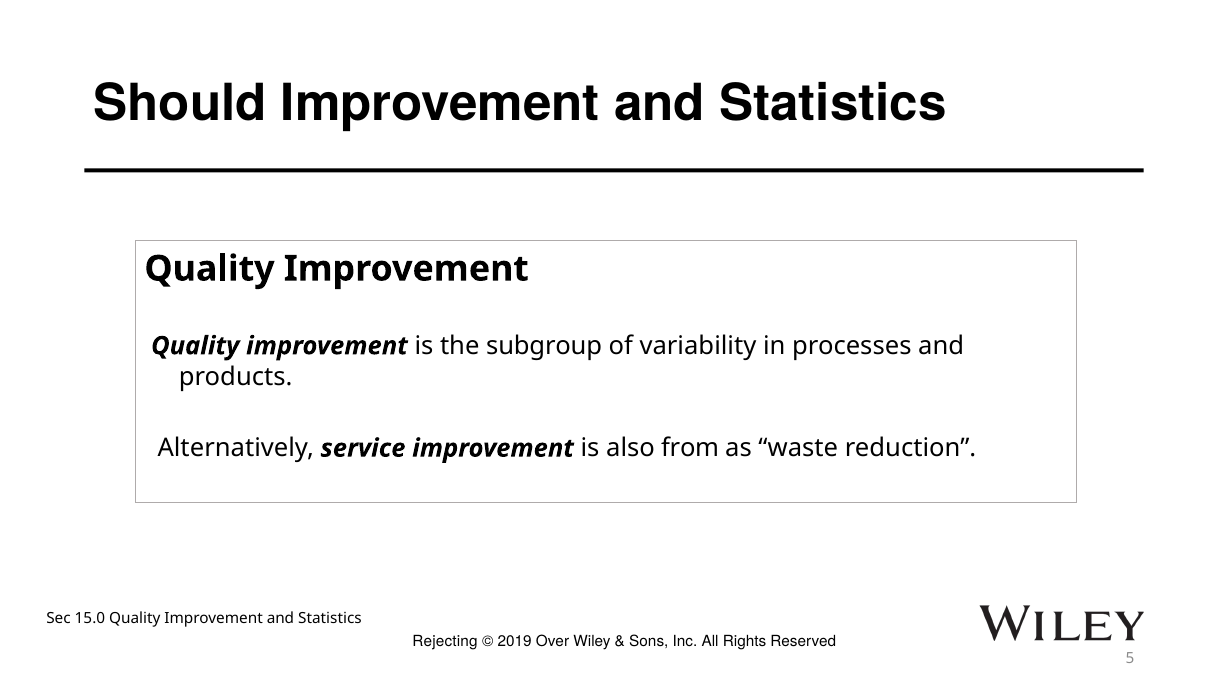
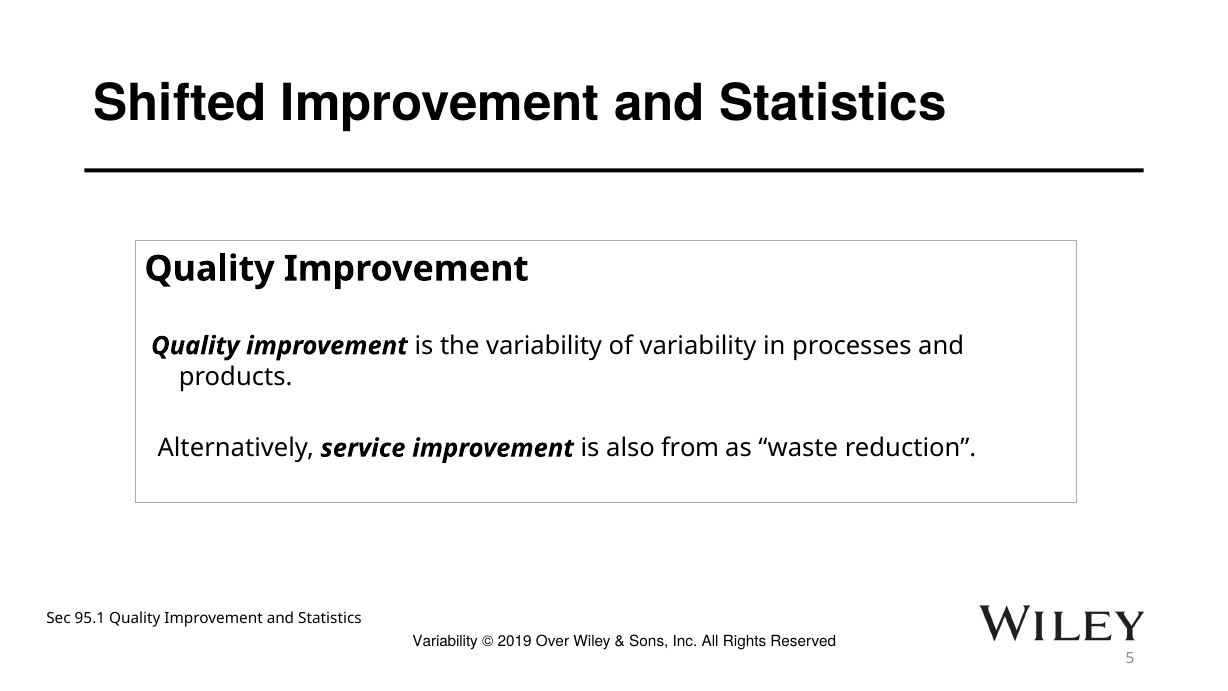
Should: Should -> Shifted
the subgroup: subgroup -> variability
15.0: 15.0 -> 95.1
Rejecting at (445, 641): Rejecting -> Variability
